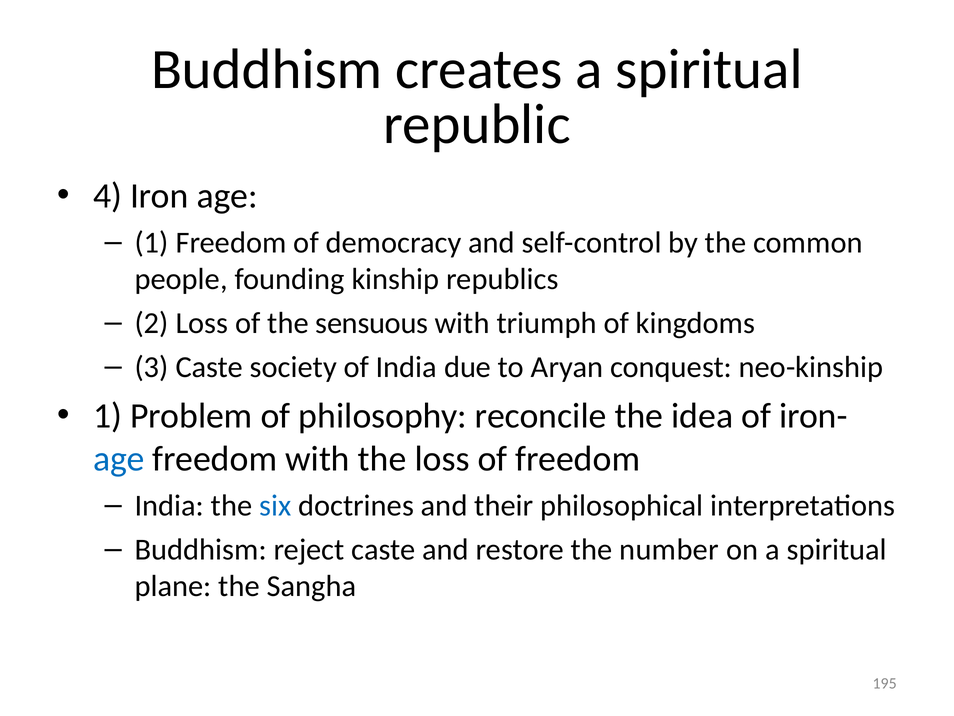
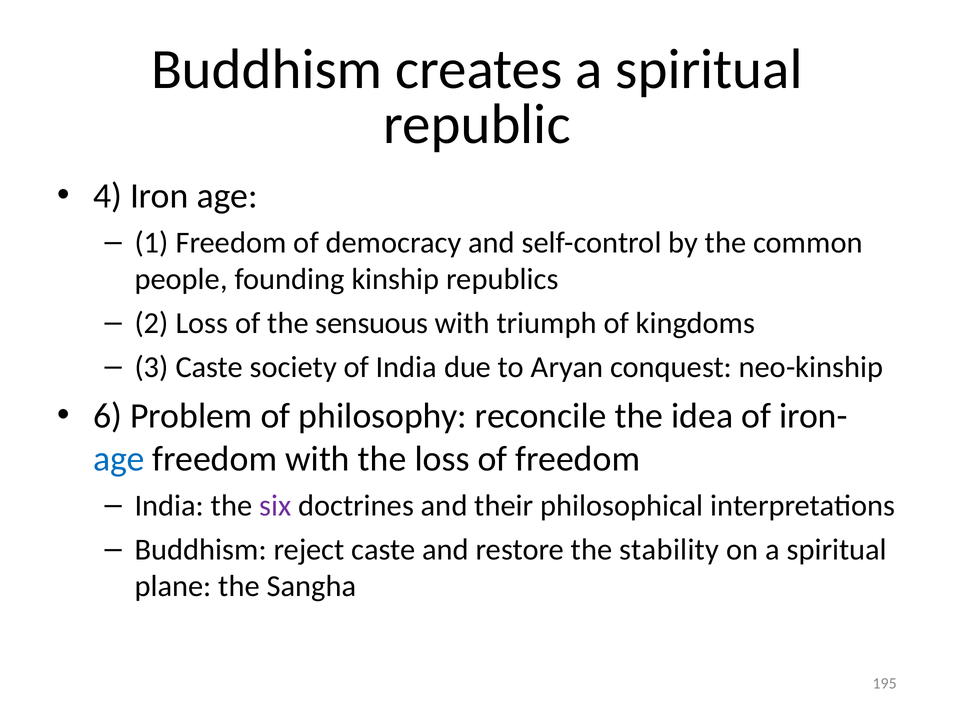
1 at (108, 416): 1 -> 6
six colour: blue -> purple
number: number -> stability
